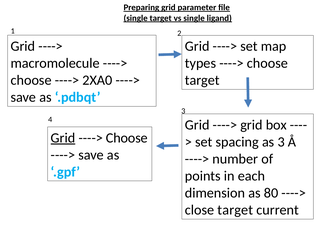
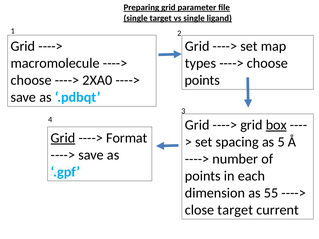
target at (202, 80): target -> points
box underline: none -> present
Choose at (127, 138): Choose -> Format
as 3: 3 -> 5
80: 80 -> 55
